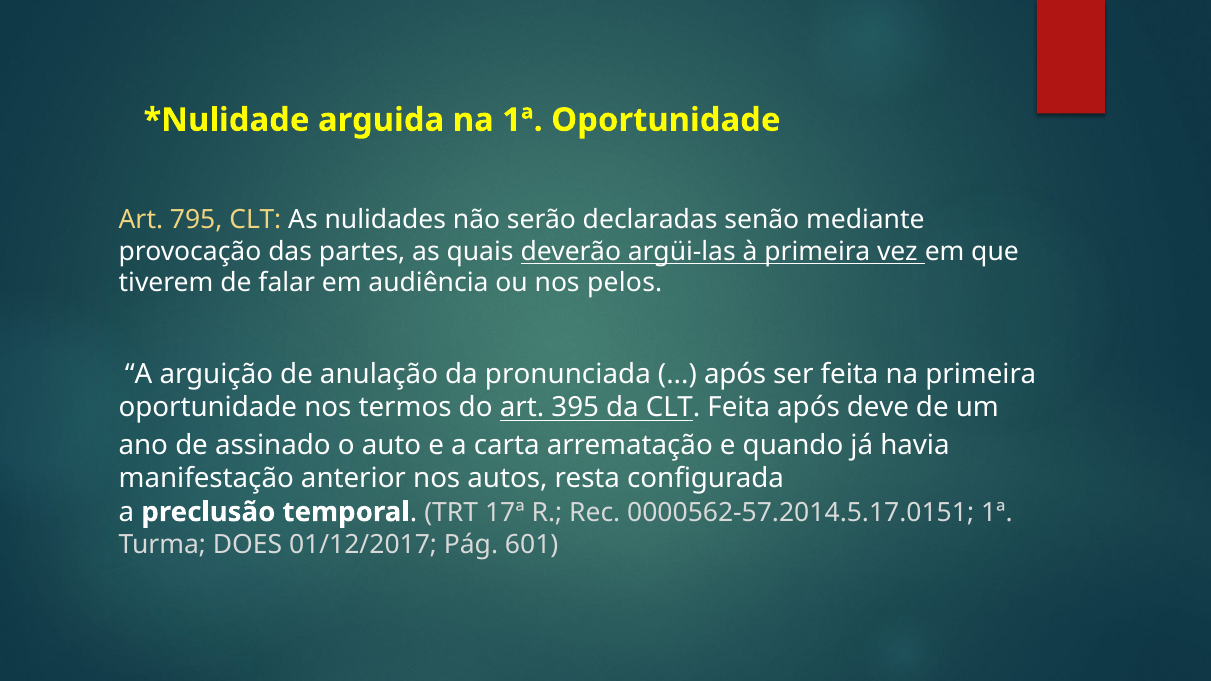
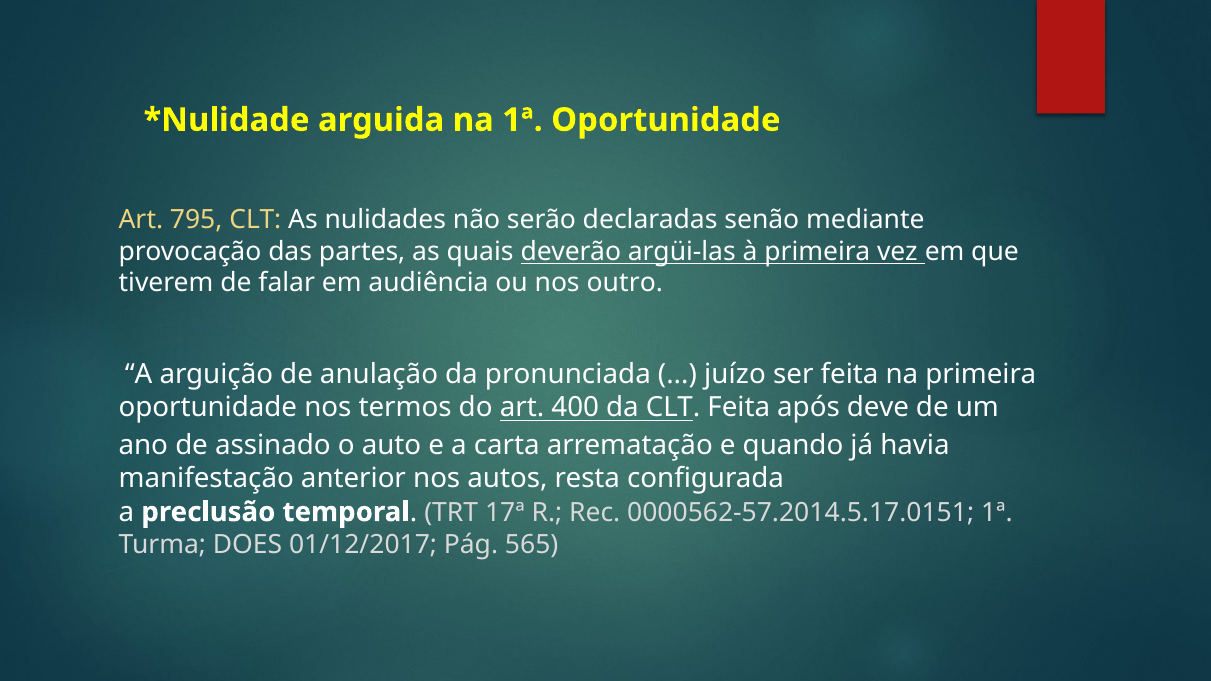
pelos: pelos -> outro
após at (735, 374): após -> juízo
395: 395 -> 400
601: 601 -> 565
